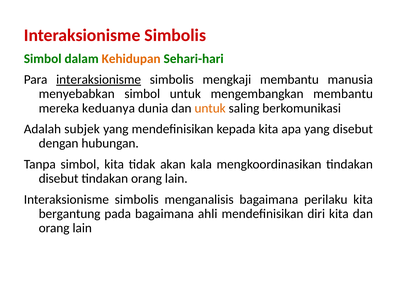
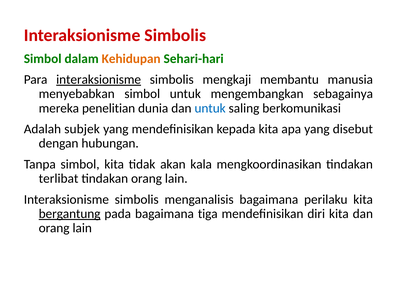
mengembangkan membantu: membantu -> sebagainya
keduanya: keduanya -> penelitian
untuk at (210, 108) colour: orange -> blue
disebut at (59, 178): disebut -> terlibat
bergantung underline: none -> present
ahli: ahli -> tiga
